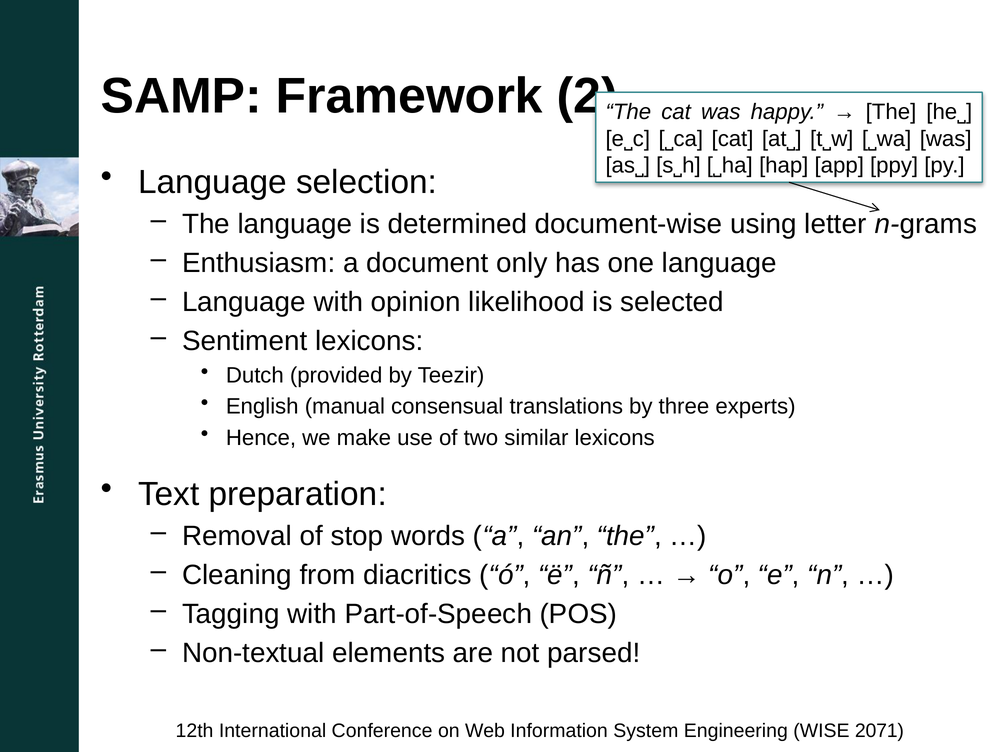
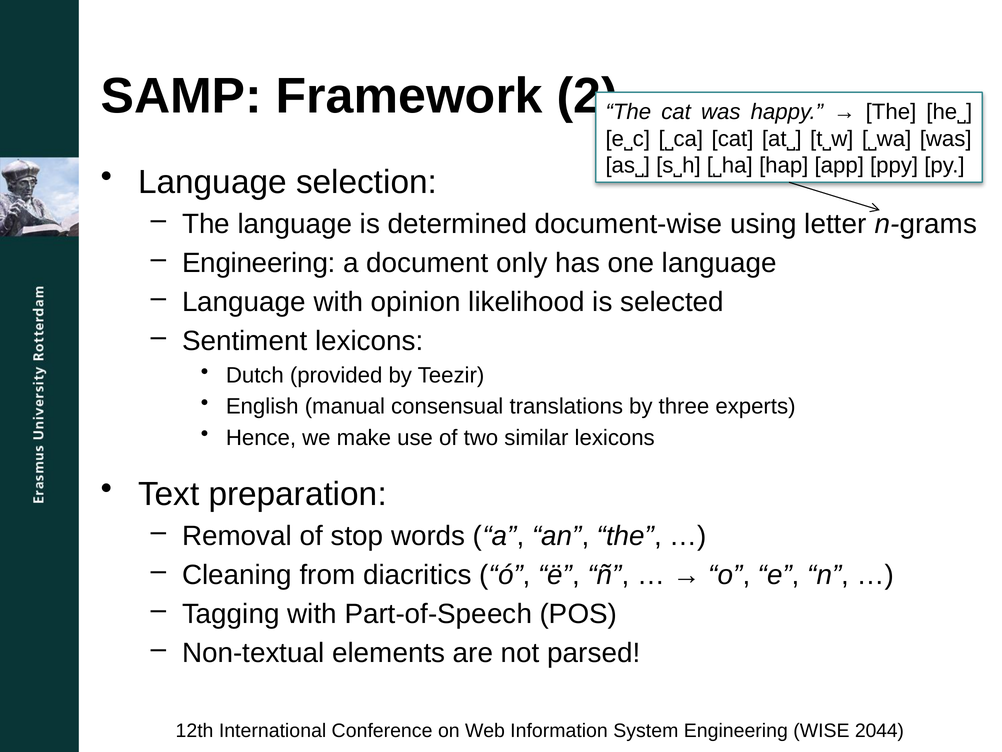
Enthusiasm at (259, 263): Enthusiasm -> Engineering
2071: 2071 -> 2044
